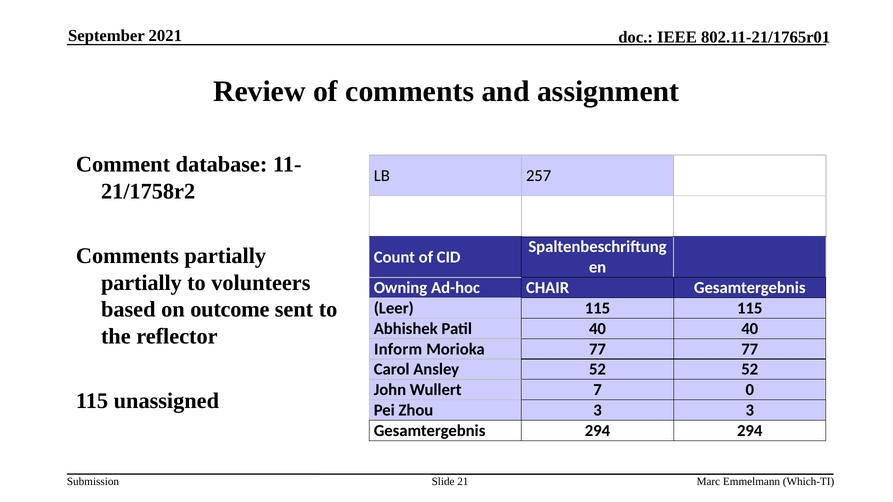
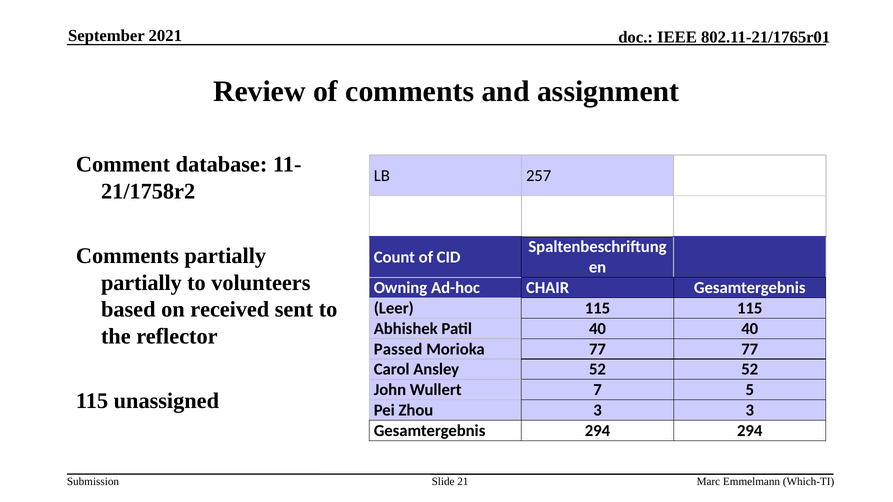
outcome: outcome -> received
Inform: Inform -> Passed
0: 0 -> 5
